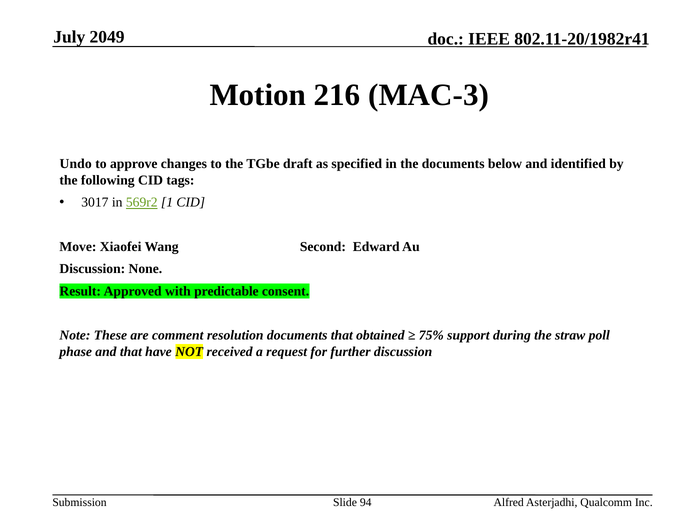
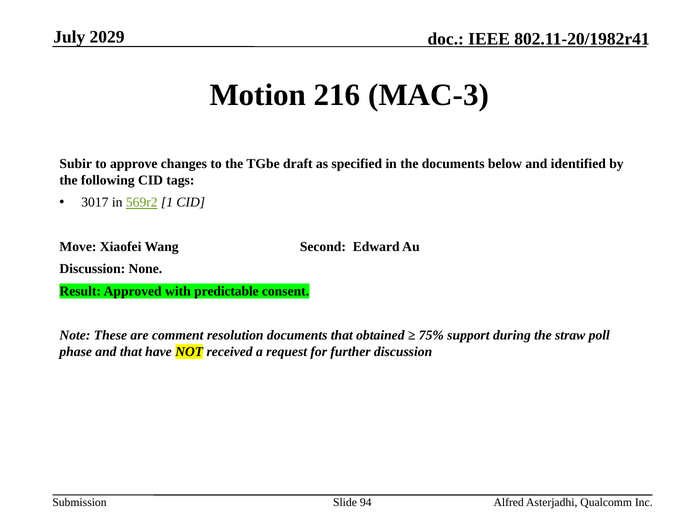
2049: 2049 -> 2029
Undo: Undo -> Subir
